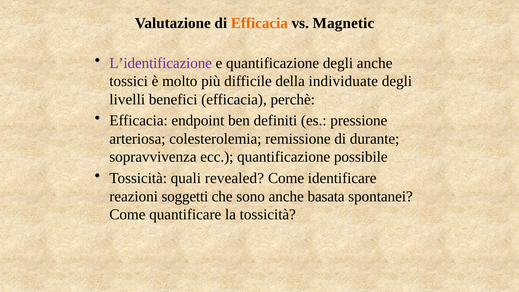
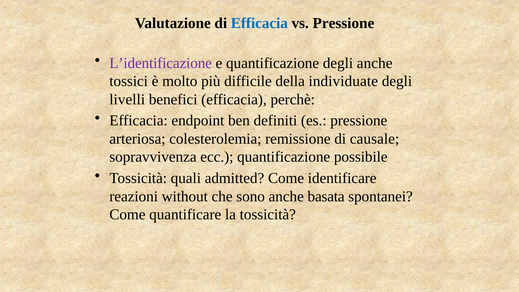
Efficacia at (259, 23) colour: orange -> blue
vs Magnetic: Magnetic -> Pressione
durante: durante -> causale
revealed: revealed -> admitted
soggetti: soggetti -> without
